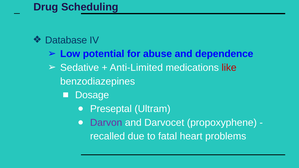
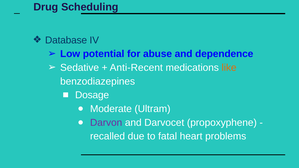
Anti-Limited: Anti-Limited -> Anti-Recent
like colour: red -> orange
Preseptal: Preseptal -> Moderate
